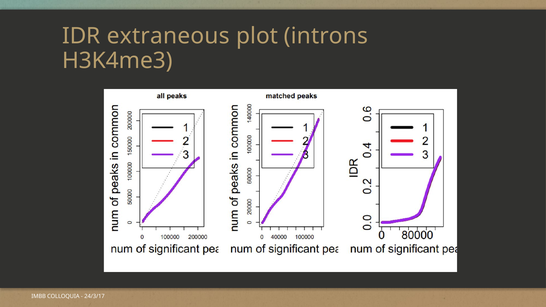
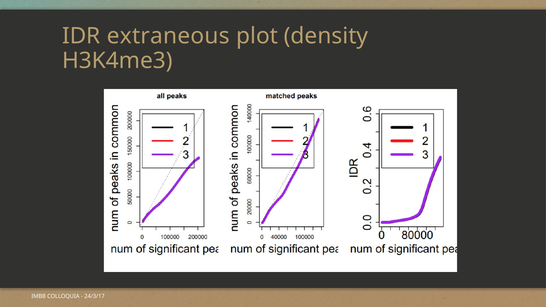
introns: introns -> density
